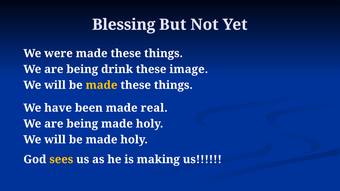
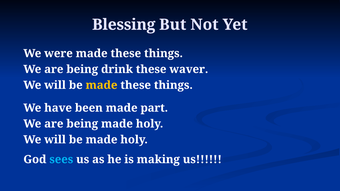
image: image -> waver
real: real -> part
sees colour: yellow -> light blue
